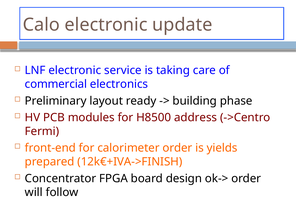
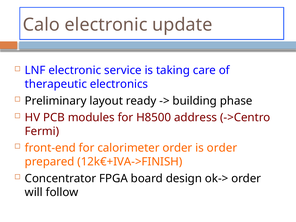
commercial: commercial -> therapeutic
is yields: yields -> order
